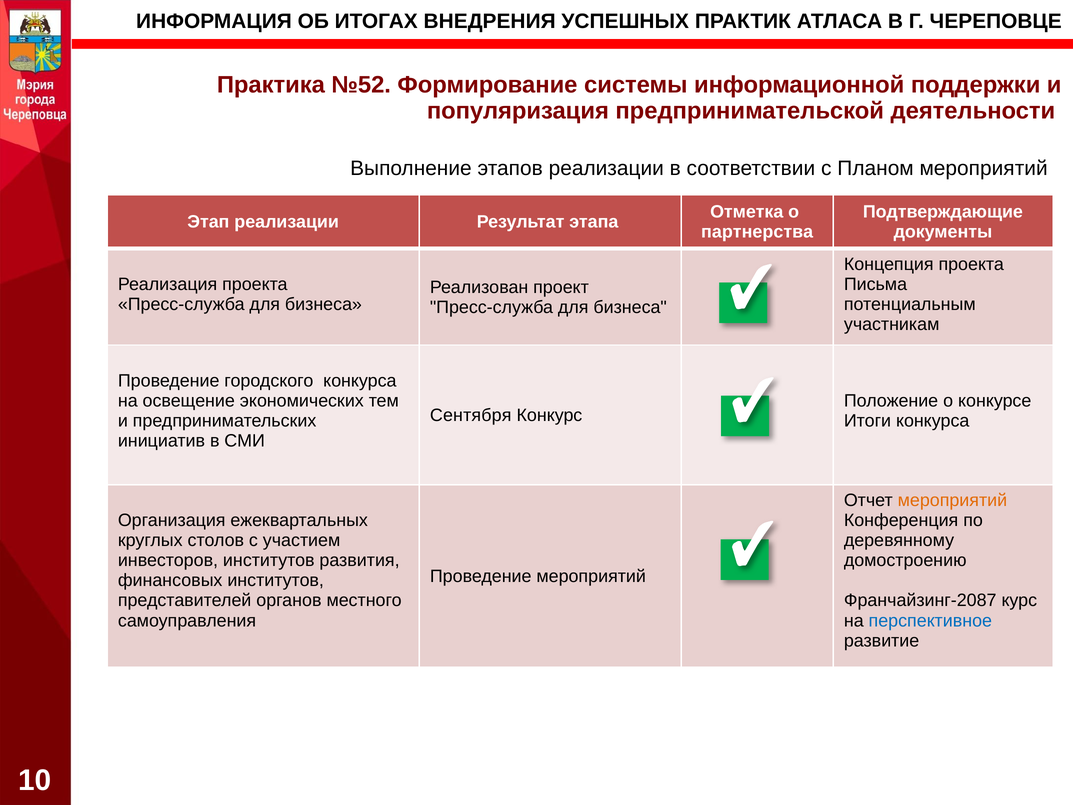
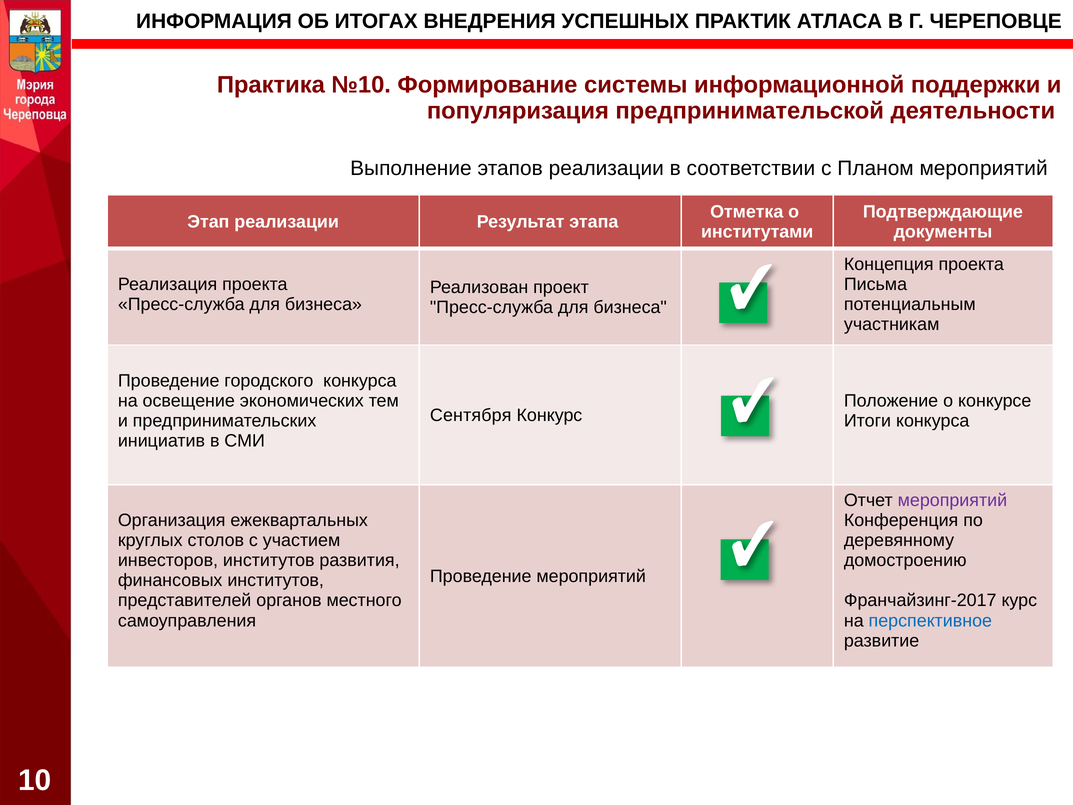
№52: №52 -> №10
партнерства: партнерства -> институтами
мероприятий at (952, 500) colour: orange -> purple
Франчайзинг-2087: Франчайзинг-2087 -> Франчайзинг-2017
